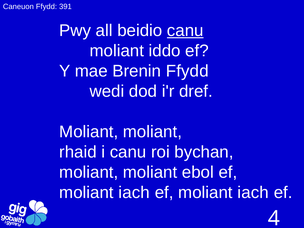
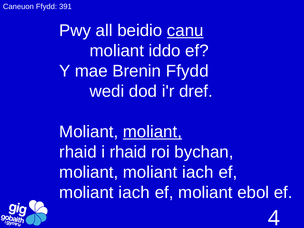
moliant at (152, 132) underline: none -> present
i canu: canu -> rhaid
moliant moliant ebol: ebol -> iach
iach at (253, 193): iach -> ebol
